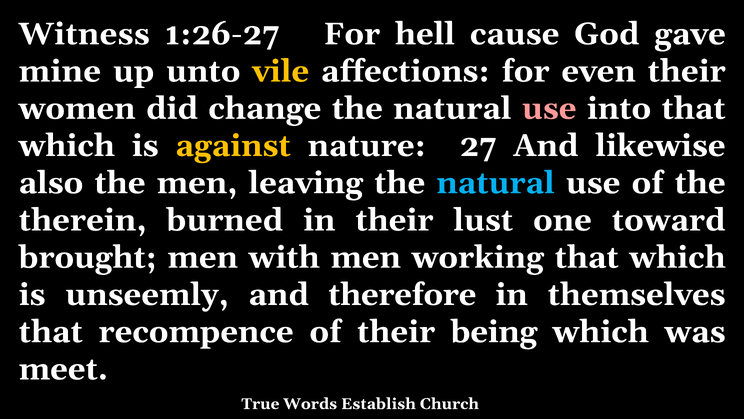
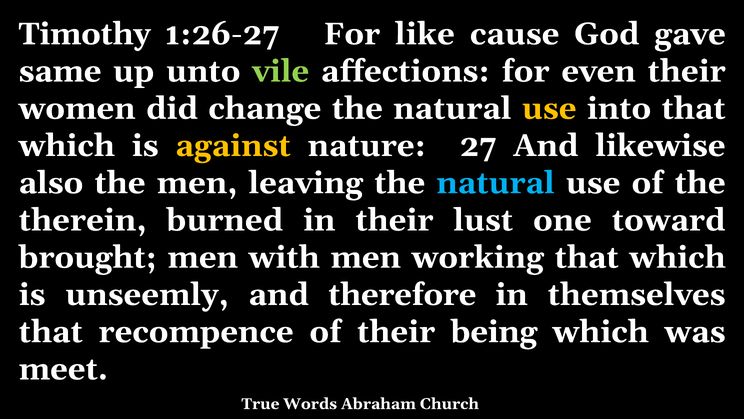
Witness: Witness -> Timothy
hell: hell -> like
mine: mine -> same
vile colour: yellow -> light green
use at (549, 108) colour: pink -> yellow
Establish: Establish -> Abraham
